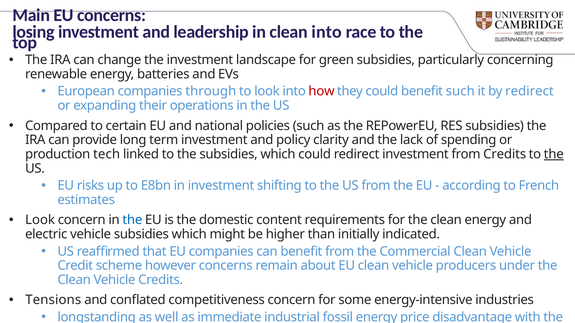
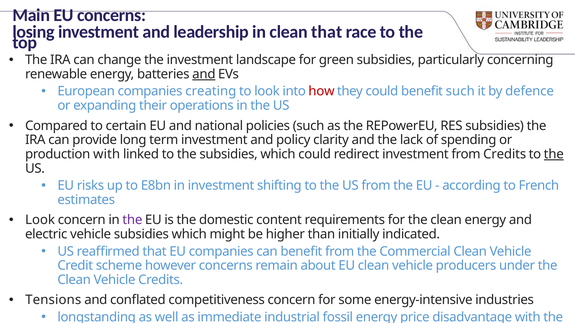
clean into: into -> that
and at (204, 74) underline: none -> present
through: through -> creating
by redirect: redirect -> defence
production tech: tech -> with
the at (132, 220) colour: blue -> purple
